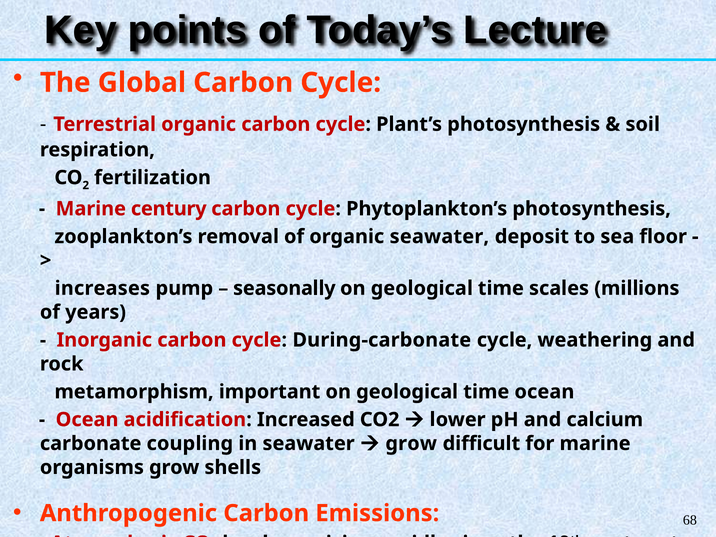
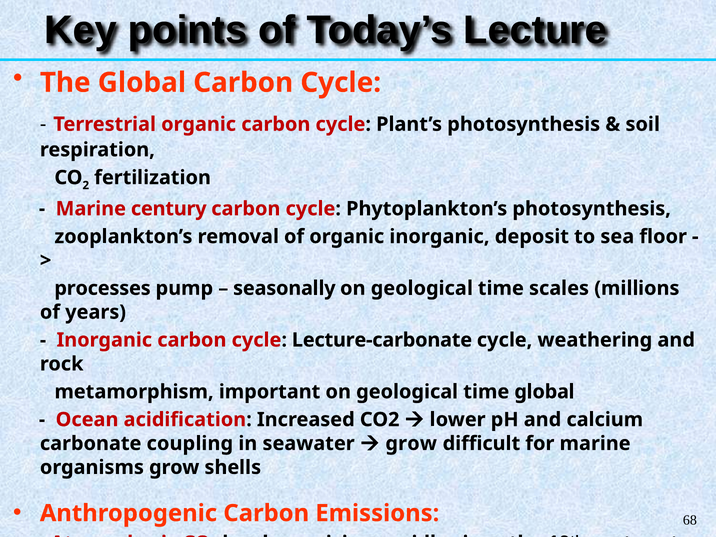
organic seawater: seawater -> inorganic
increases: increases -> processes
During-carbonate: During-carbonate -> Lecture-carbonate
time ocean: ocean -> global
